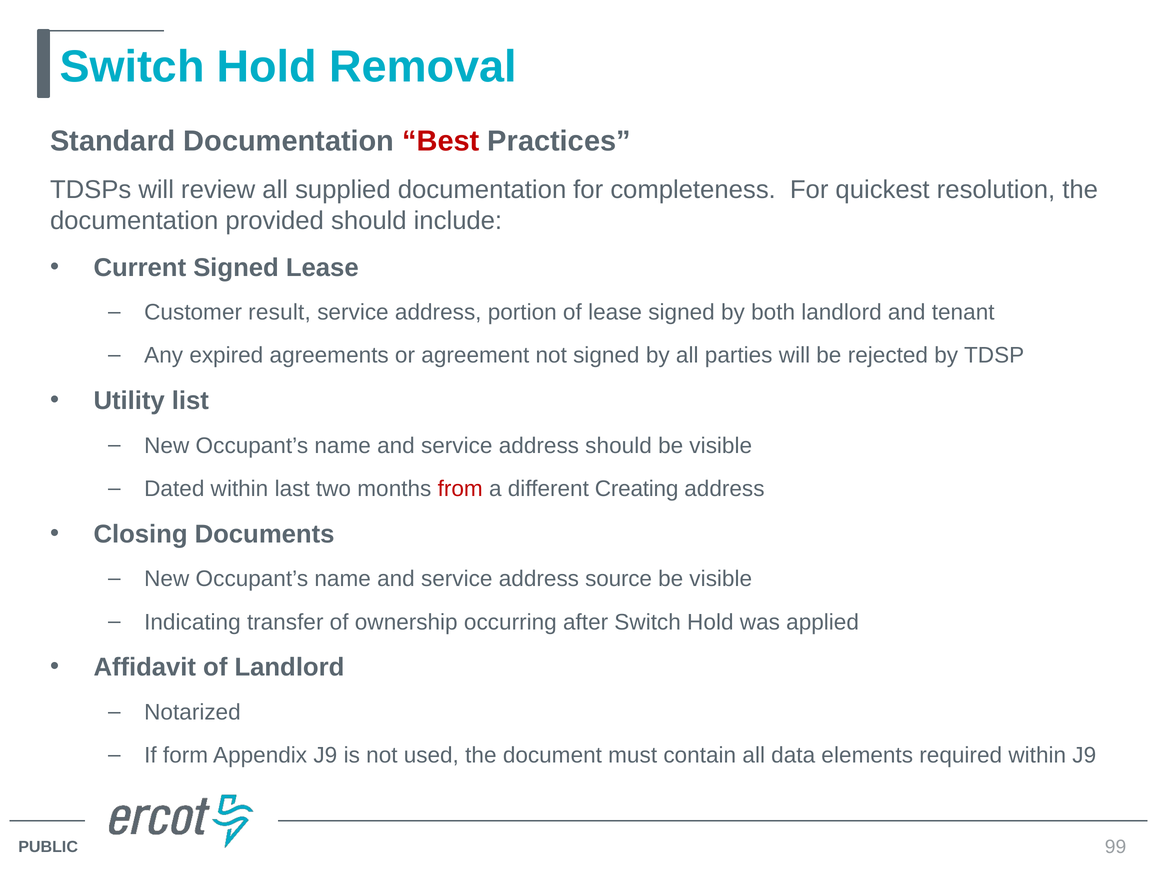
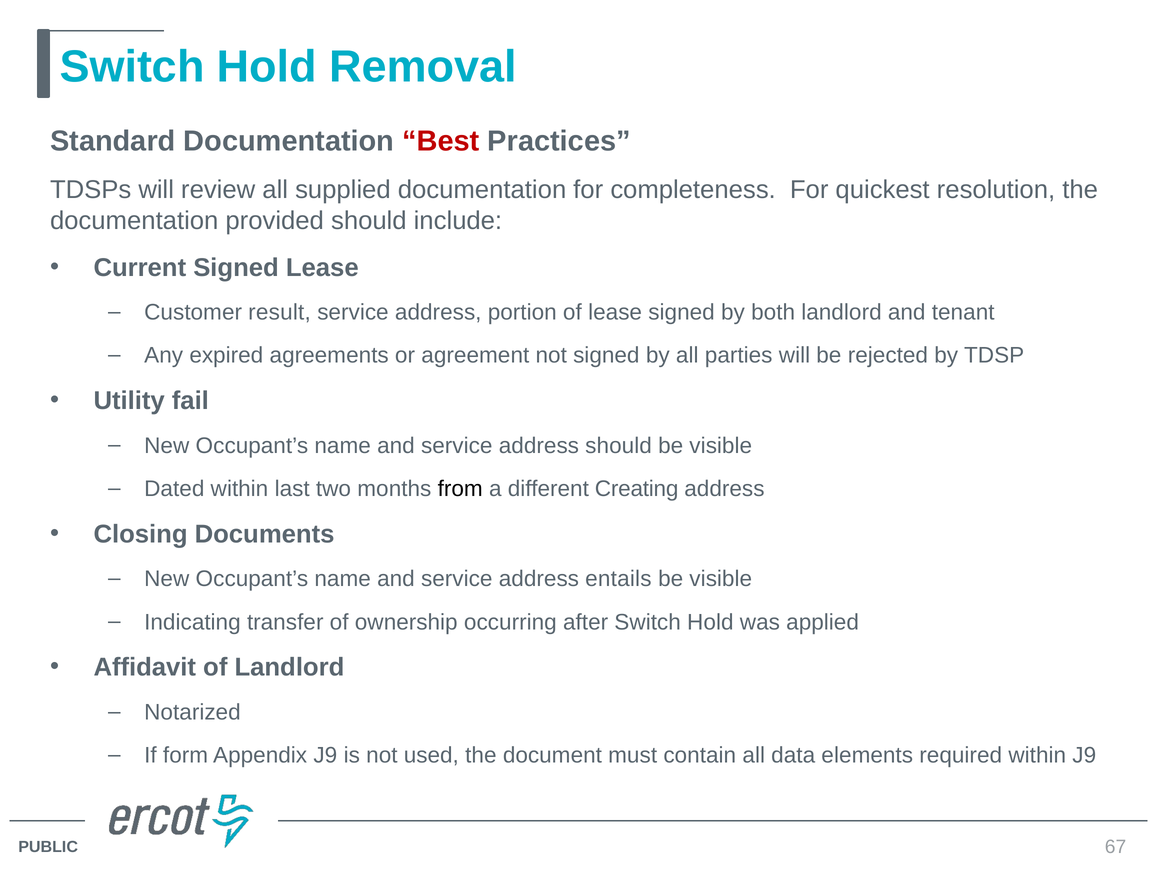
list: list -> fail
from colour: red -> black
source: source -> entails
99: 99 -> 67
